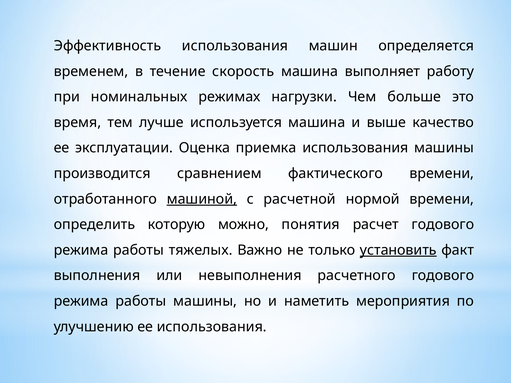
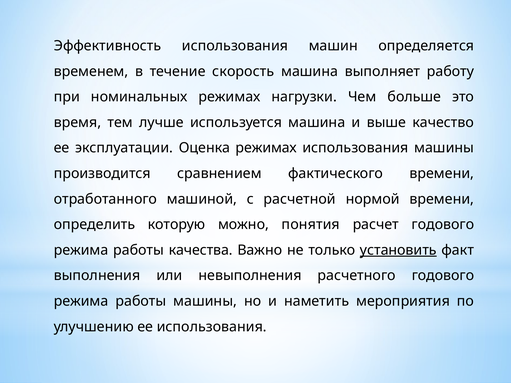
Оценка приемка: приемка -> режимах
машиной underline: present -> none
тяжелых: тяжелых -> качества
